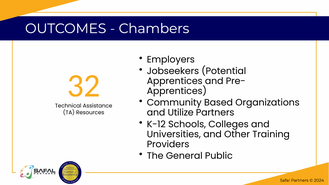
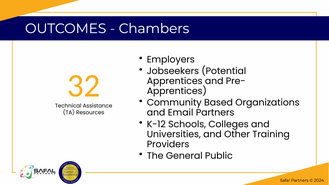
Utilize: Utilize -> Email
